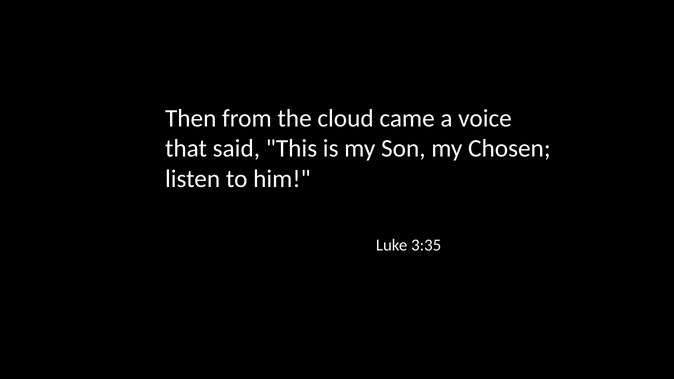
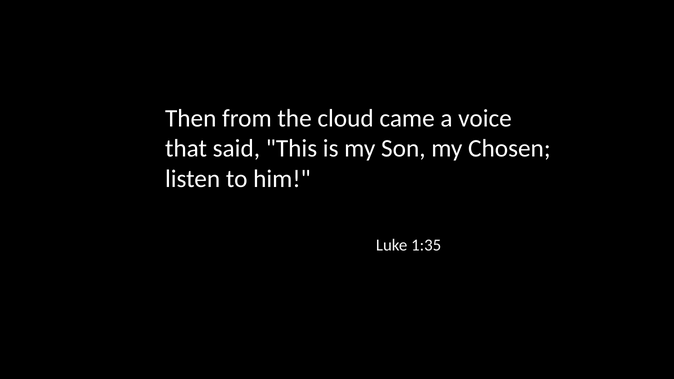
3:35: 3:35 -> 1:35
